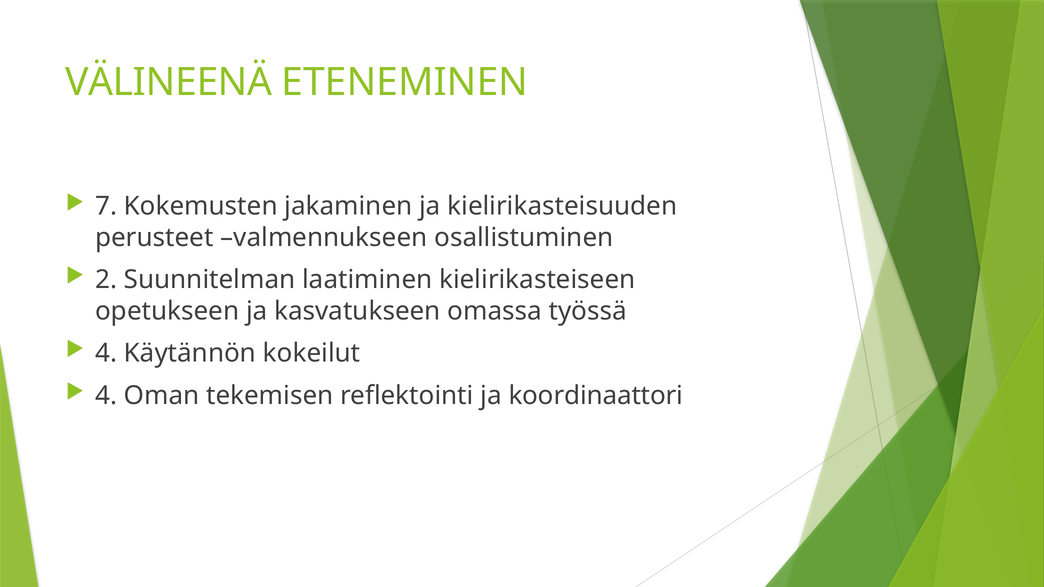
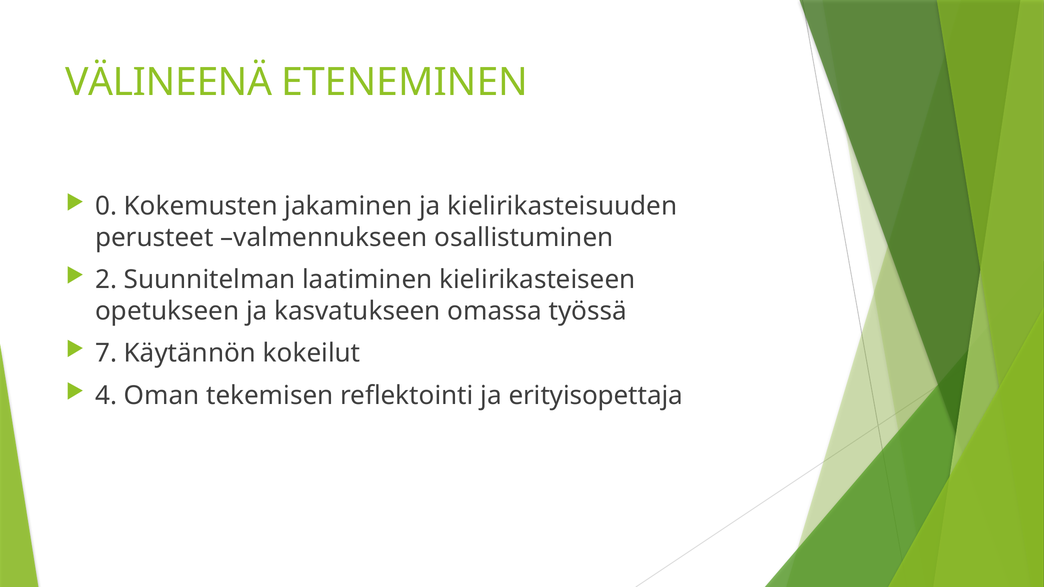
7: 7 -> 0
4 at (106, 353): 4 -> 7
koordinaattori: koordinaattori -> erityisopettaja
